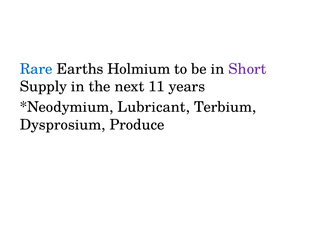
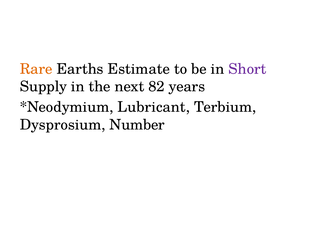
Rare colour: blue -> orange
Holmium: Holmium -> Estimate
11: 11 -> 82
Produce: Produce -> Number
